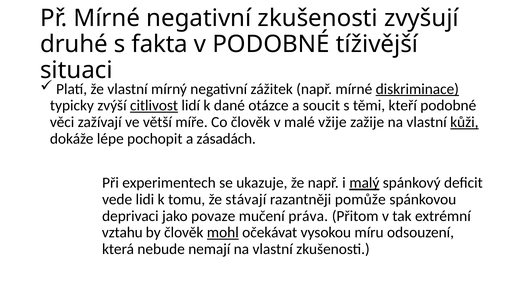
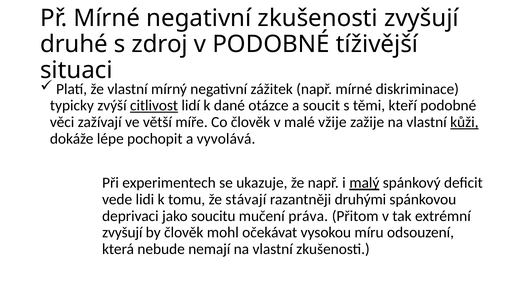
fakta: fakta -> zdroj
diskriminace underline: present -> none
zásadách: zásadách -> vyvolává
pomůže: pomůže -> druhými
povaze: povaze -> soucitu
vztahu at (122, 232): vztahu -> zvyšují
mohl underline: present -> none
